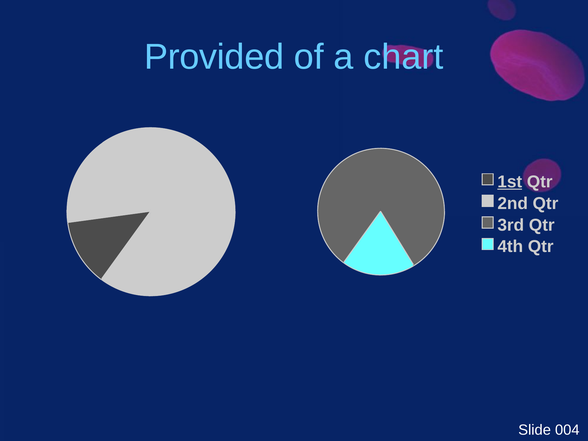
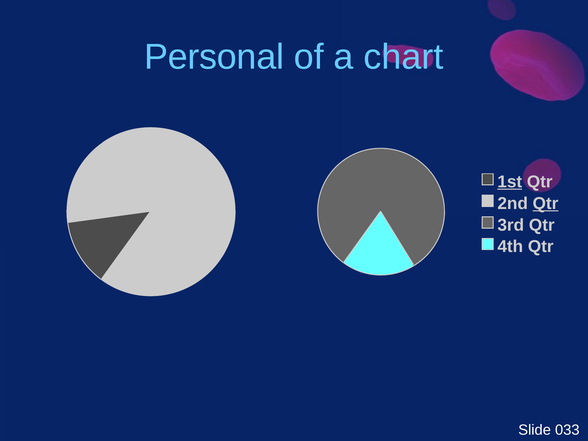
Provided: Provided -> Personal
Qtr at (545, 203) underline: none -> present
004: 004 -> 033
